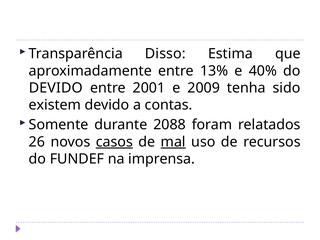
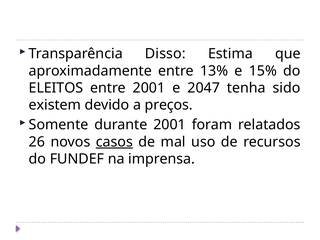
40%: 40% -> 15%
DEVIDO at (56, 88): DEVIDO -> ELEITOS
2009: 2009 -> 2047
contas: contas -> preços
durante 2088: 2088 -> 2001
mal underline: present -> none
